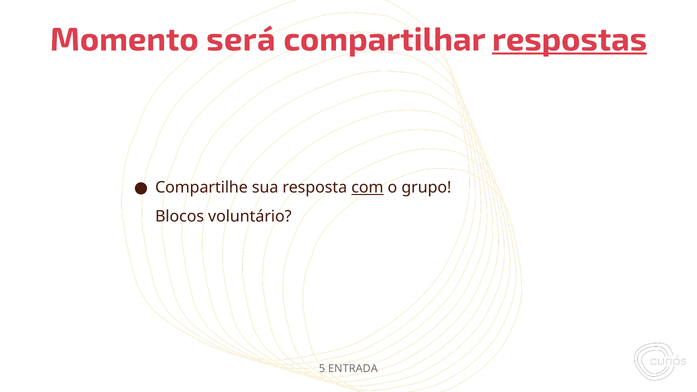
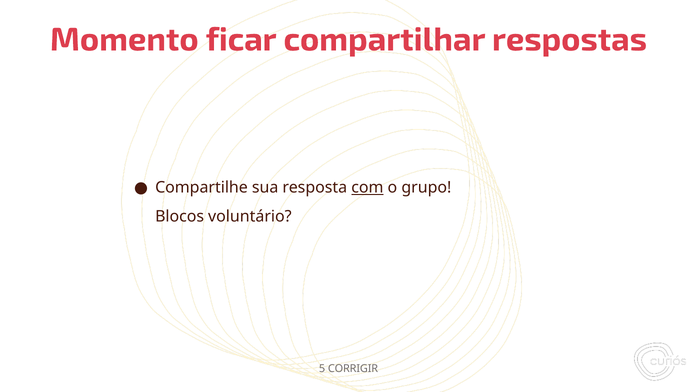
será: será -> ficar
respostas underline: present -> none
ENTRADA: ENTRADA -> CORRIGIR
